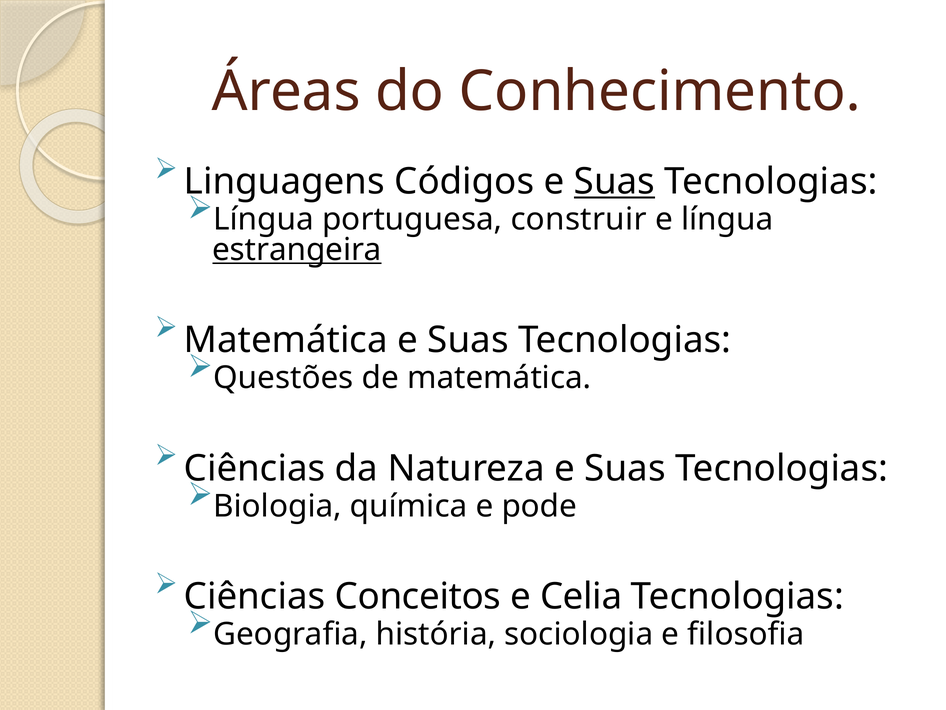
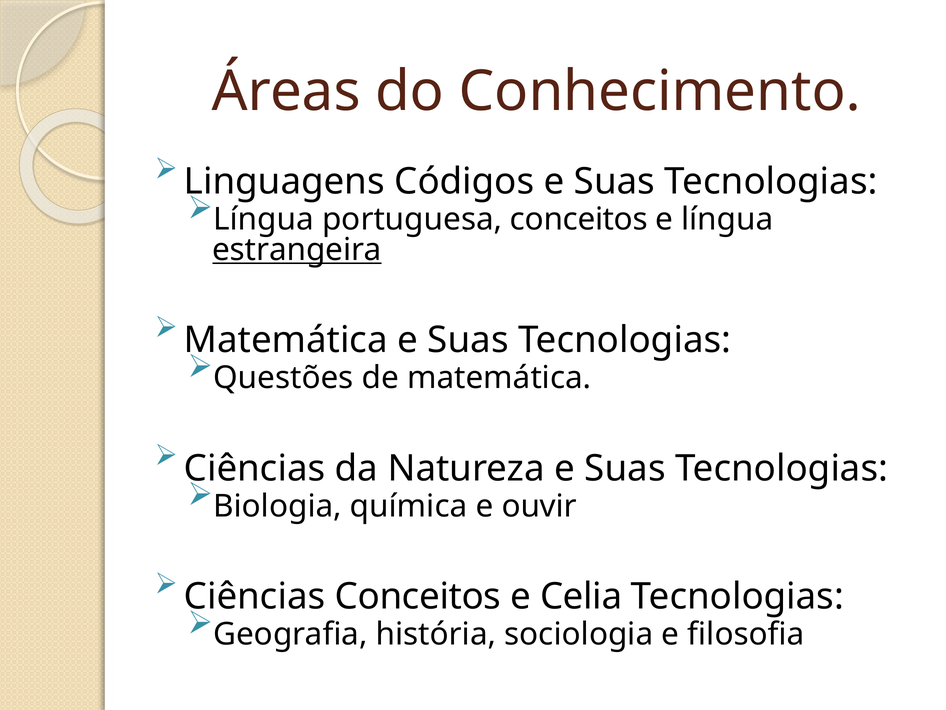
Suas at (615, 181) underline: present -> none
portuguesa construir: construir -> conceitos
pode: pode -> ouvir
